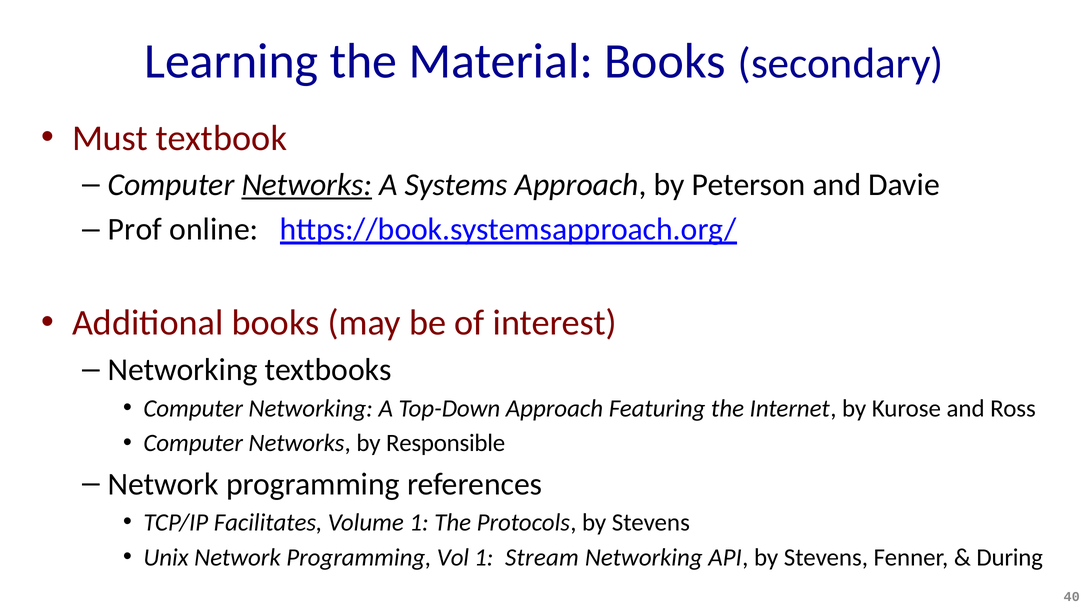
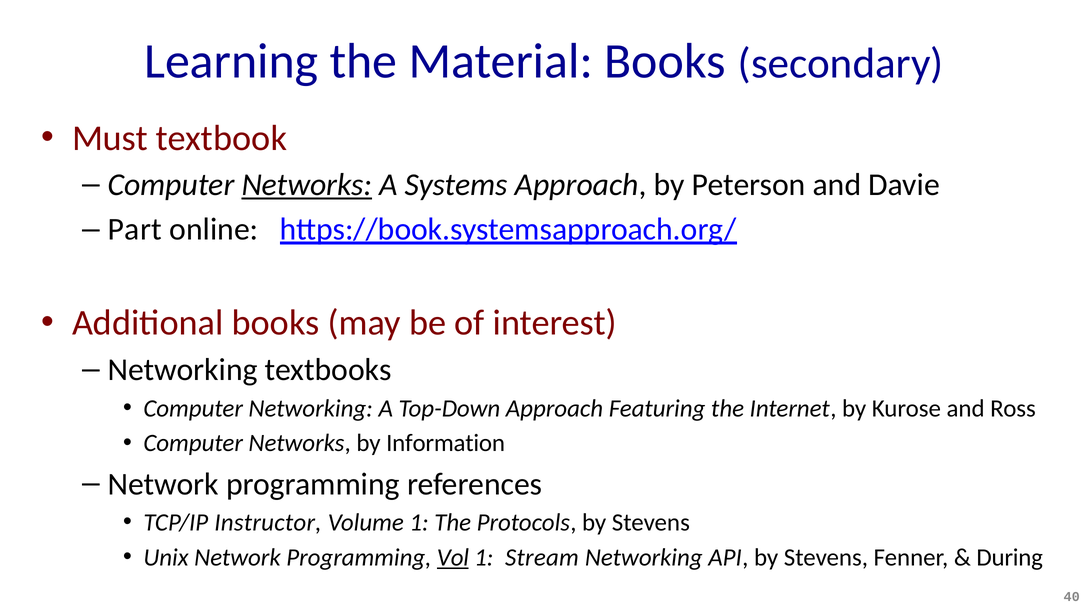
Prof: Prof -> Part
Responsible: Responsible -> Information
Facilitates: Facilitates -> Instructor
Vol underline: none -> present
